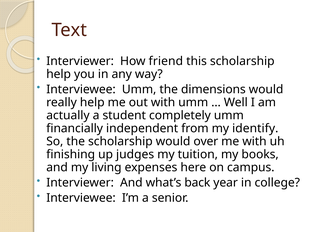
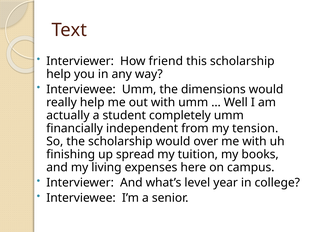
identify: identify -> tension
judges: judges -> spread
back: back -> level
